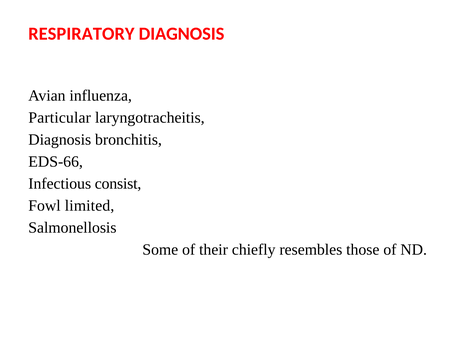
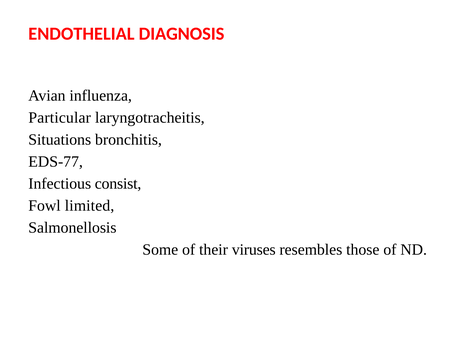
RESPIRATORY: RESPIRATORY -> ENDOTHELIAL
Diagnosis at (60, 140): Diagnosis -> Situations
EDS-66: EDS-66 -> EDS-77
chiefly: chiefly -> viruses
